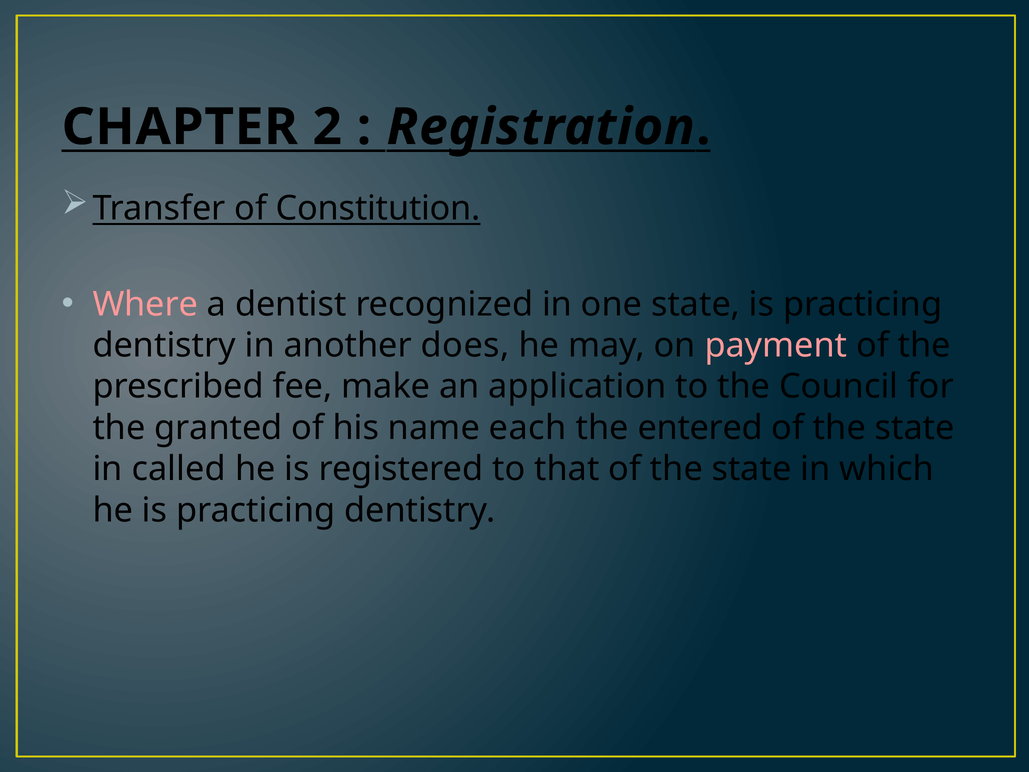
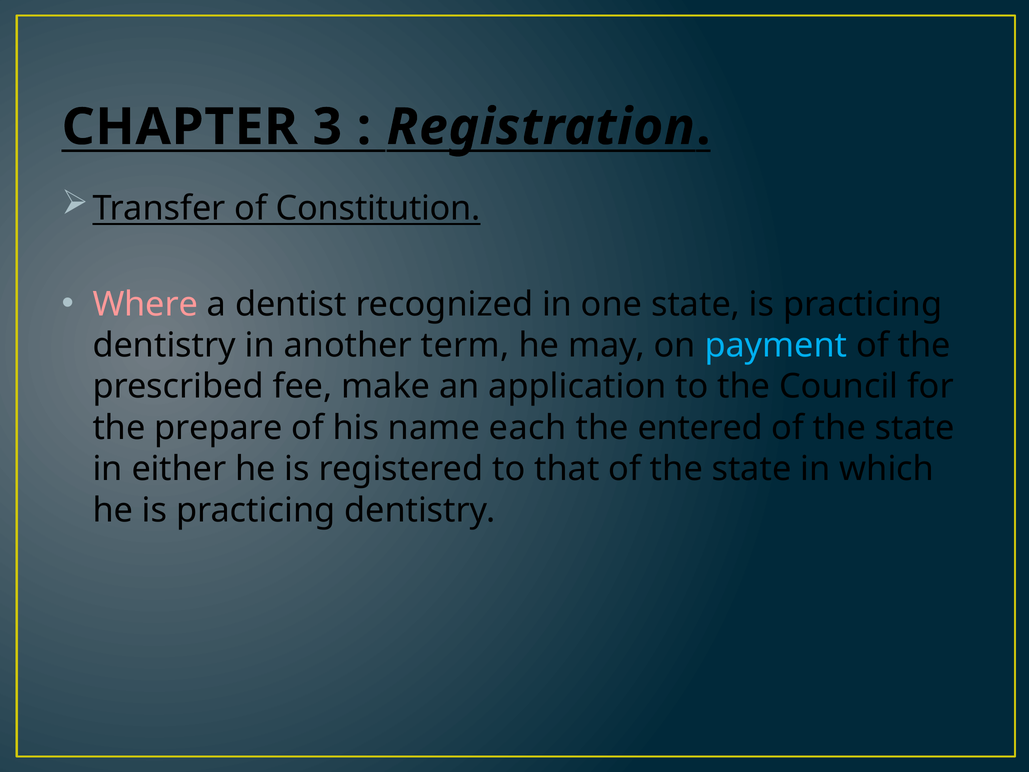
2: 2 -> 3
does: does -> term
payment colour: pink -> light blue
granted: granted -> prepare
called: called -> either
